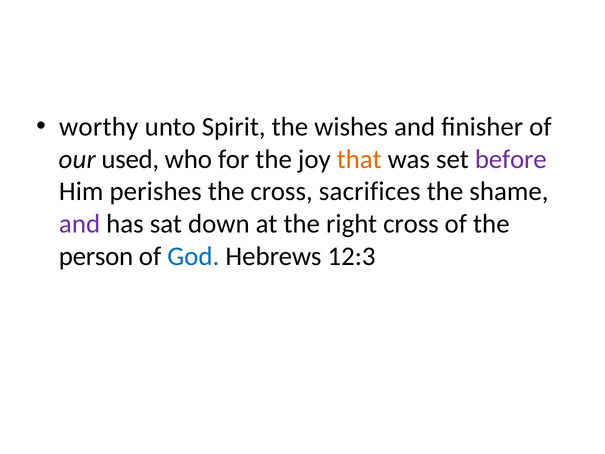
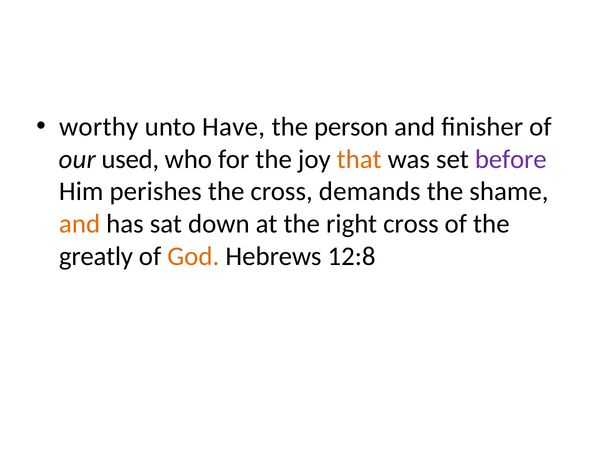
Spirit: Spirit -> Have
wishes: wishes -> person
sacrifices: sacrifices -> demands
and at (80, 224) colour: purple -> orange
person: person -> greatly
God colour: blue -> orange
12:3: 12:3 -> 12:8
